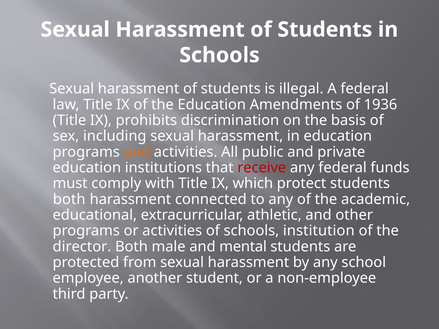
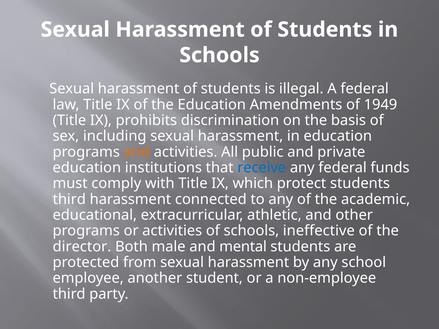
1936: 1936 -> 1949
receive colour: red -> blue
both at (69, 199): both -> third
institution: institution -> ineffective
